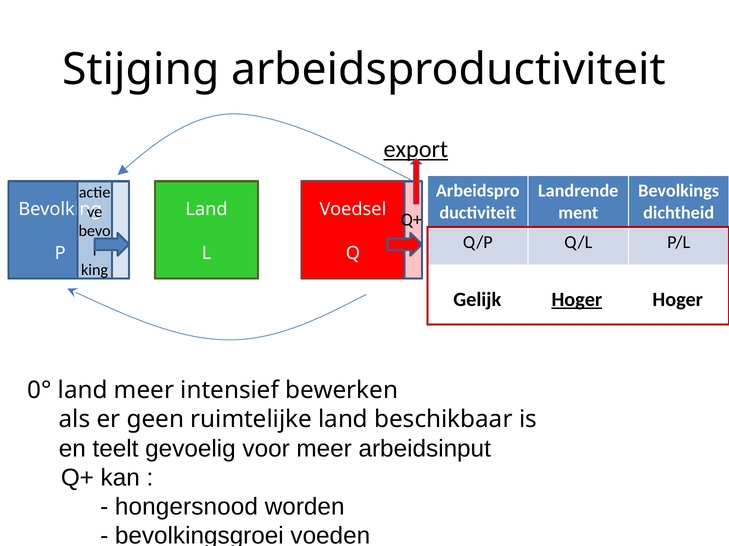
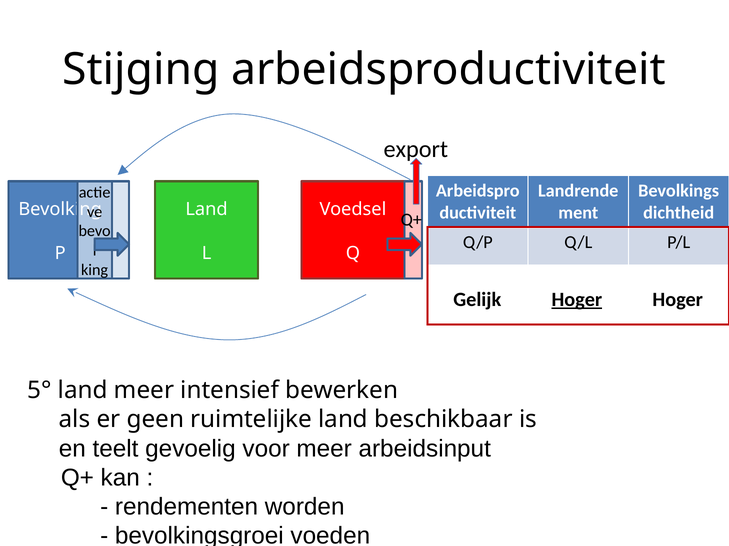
export underline: present -> none
0°: 0° -> 5°
hongersnood: hongersnood -> rendementen
